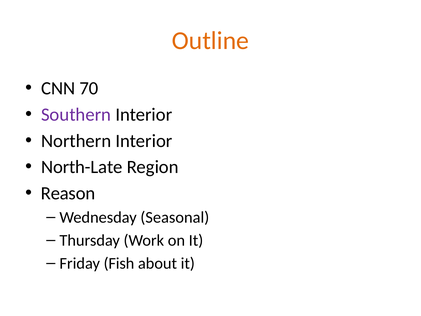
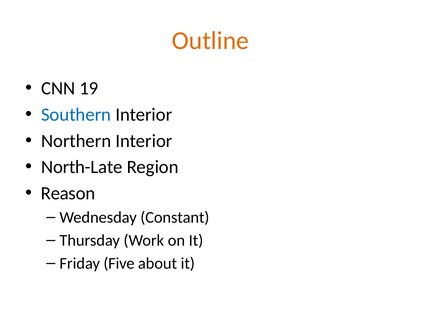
70: 70 -> 19
Southern colour: purple -> blue
Seasonal: Seasonal -> Constant
Fish: Fish -> Five
